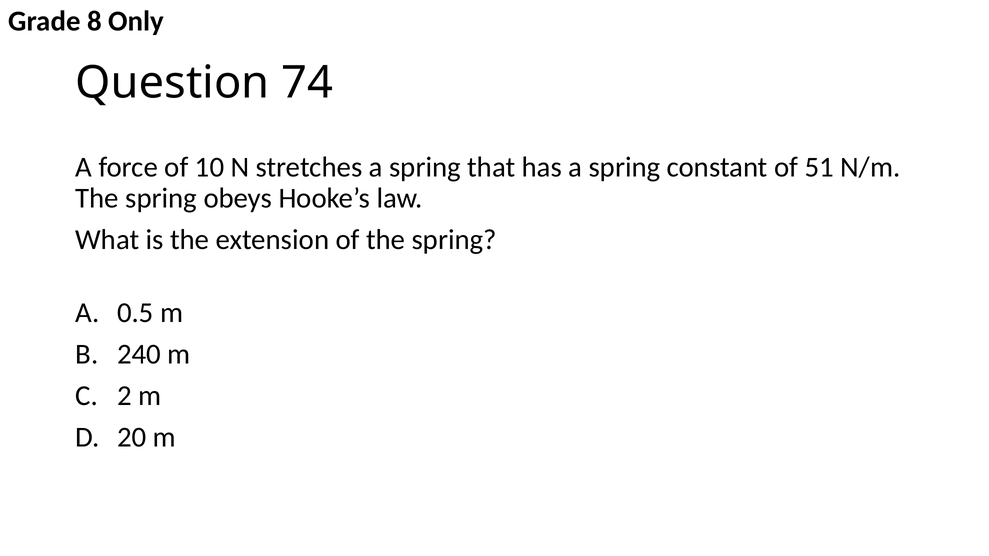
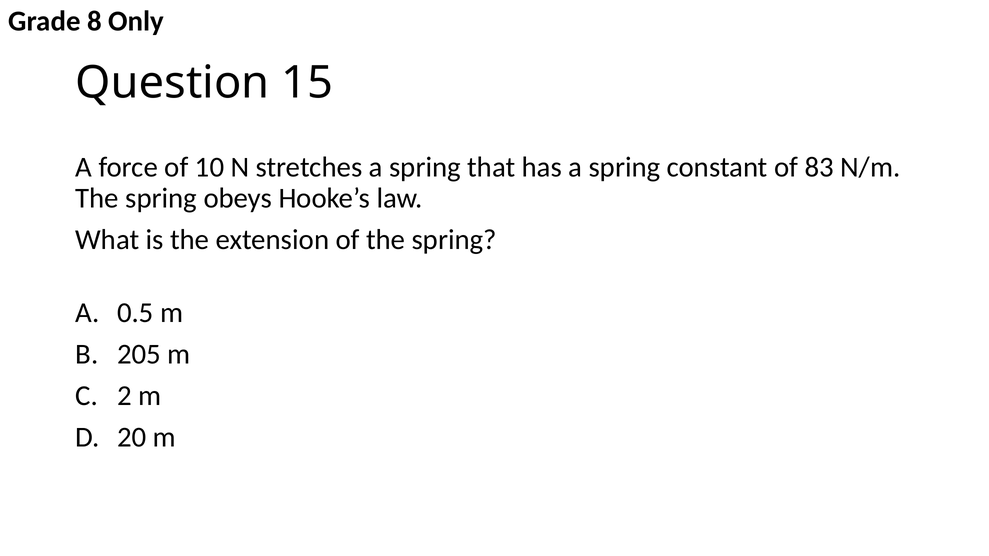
74: 74 -> 15
51: 51 -> 83
240: 240 -> 205
